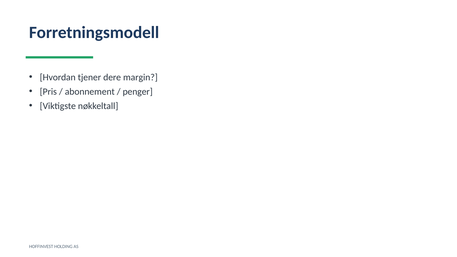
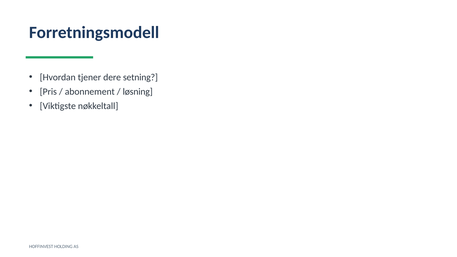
margin: margin -> setning
penger: penger -> løsning
